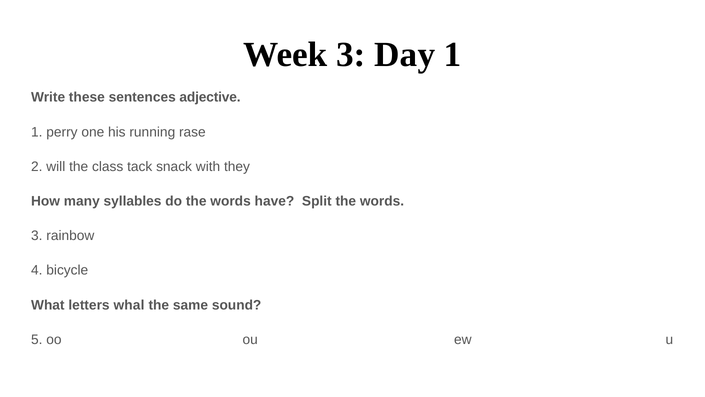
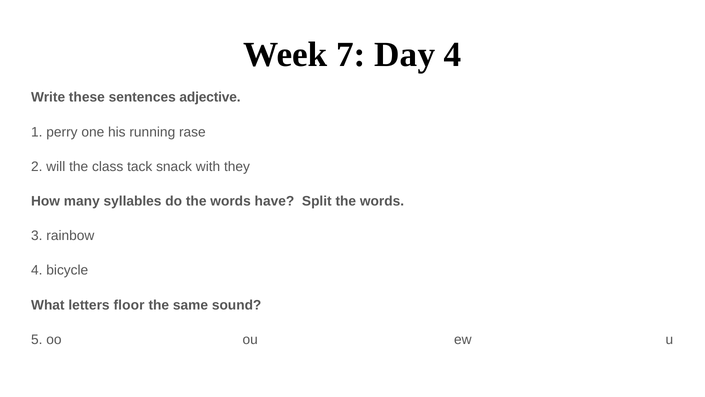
Week 3: 3 -> 7
Day 1: 1 -> 4
whal: whal -> floor
